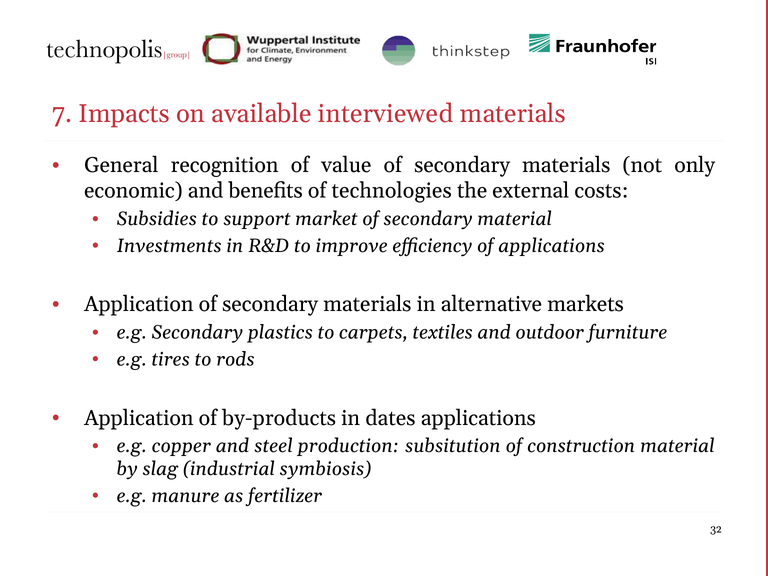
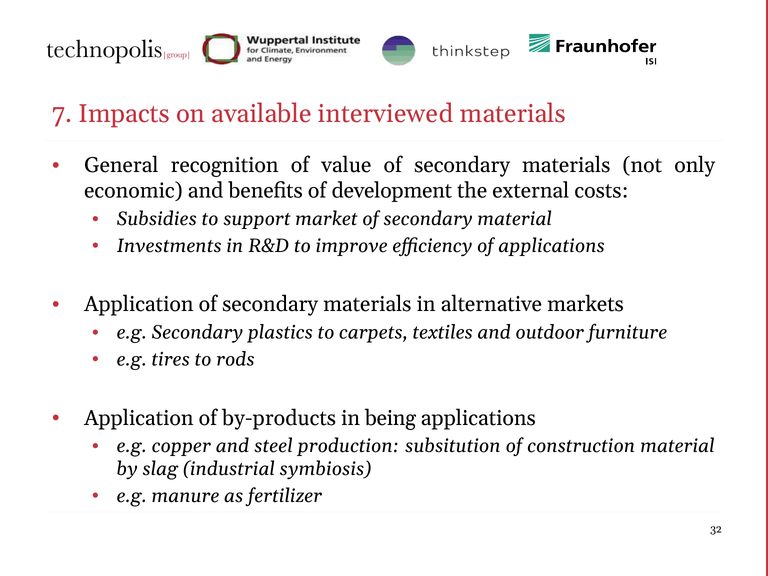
technologies: technologies -> development
dates: dates -> being
